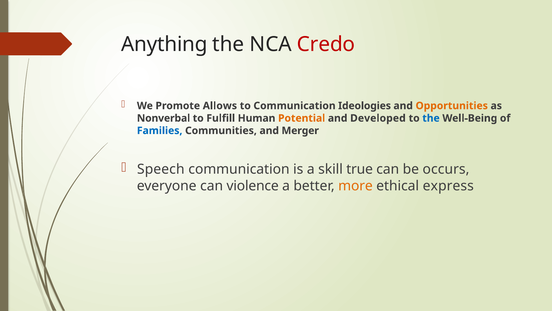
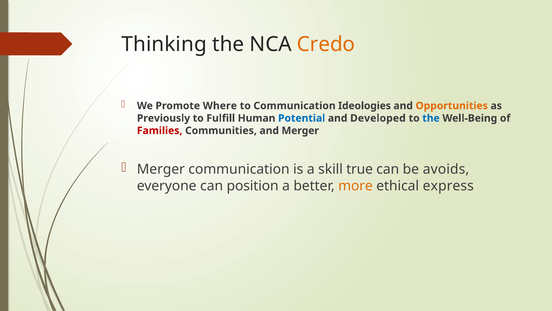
Anything: Anything -> Thinking
Credo colour: red -> orange
Allows: Allows -> Where
Nonverbal: Nonverbal -> Previously
Potential colour: orange -> blue
Families colour: blue -> red
Speech at (161, 169): Speech -> Merger
occurs: occurs -> avoids
violence: violence -> position
